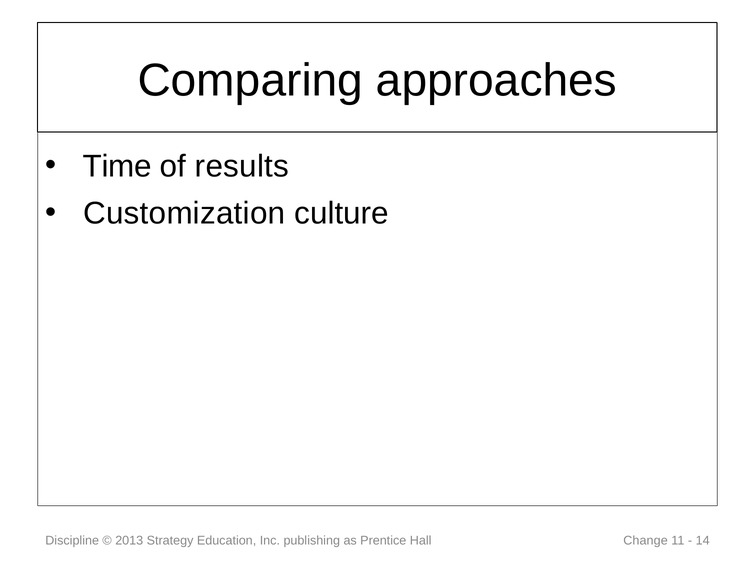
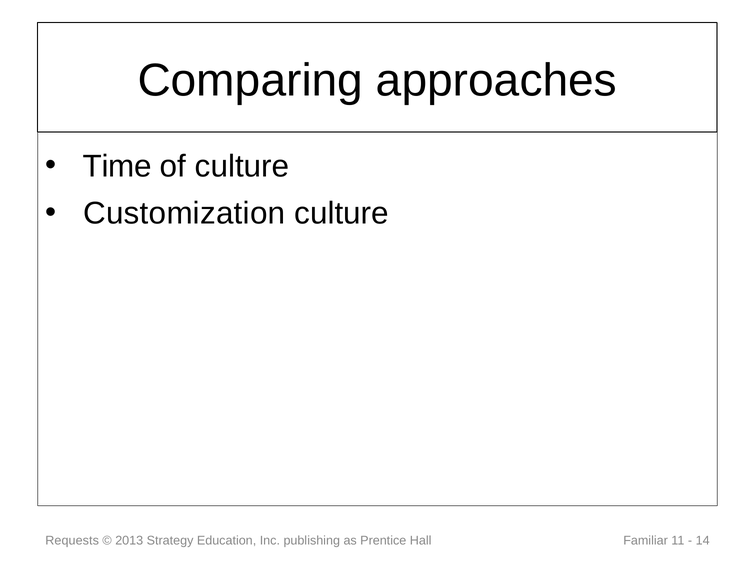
of results: results -> culture
Discipline: Discipline -> Requests
Change: Change -> Familiar
